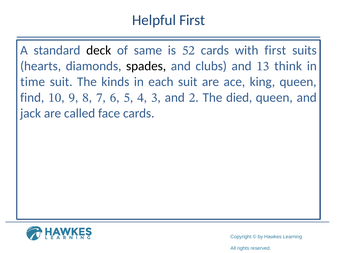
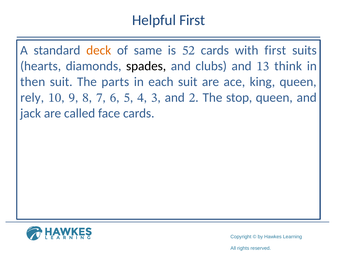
deck colour: black -> orange
time: time -> then
kinds: kinds -> parts
find: find -> rely
died: died -> stop
